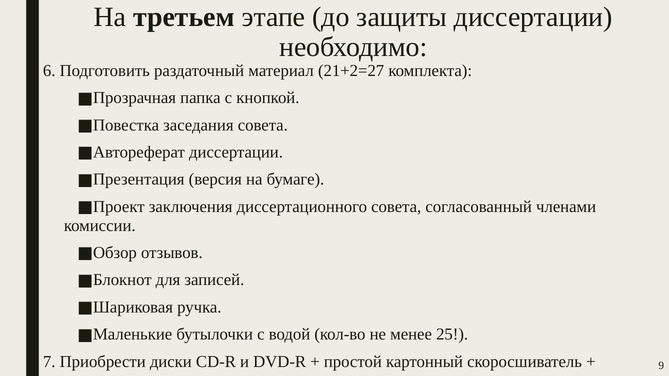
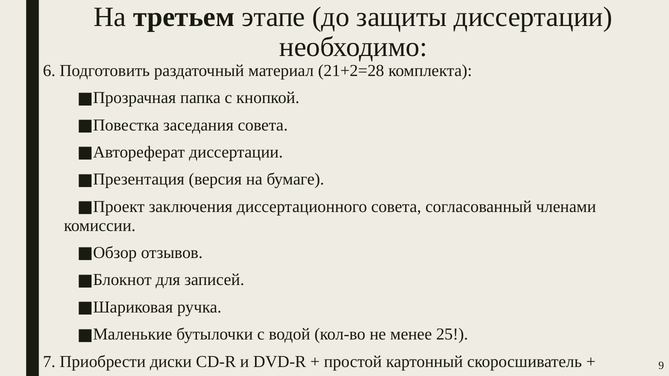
21+2=27: 21+2=27 -> 21+2=28
